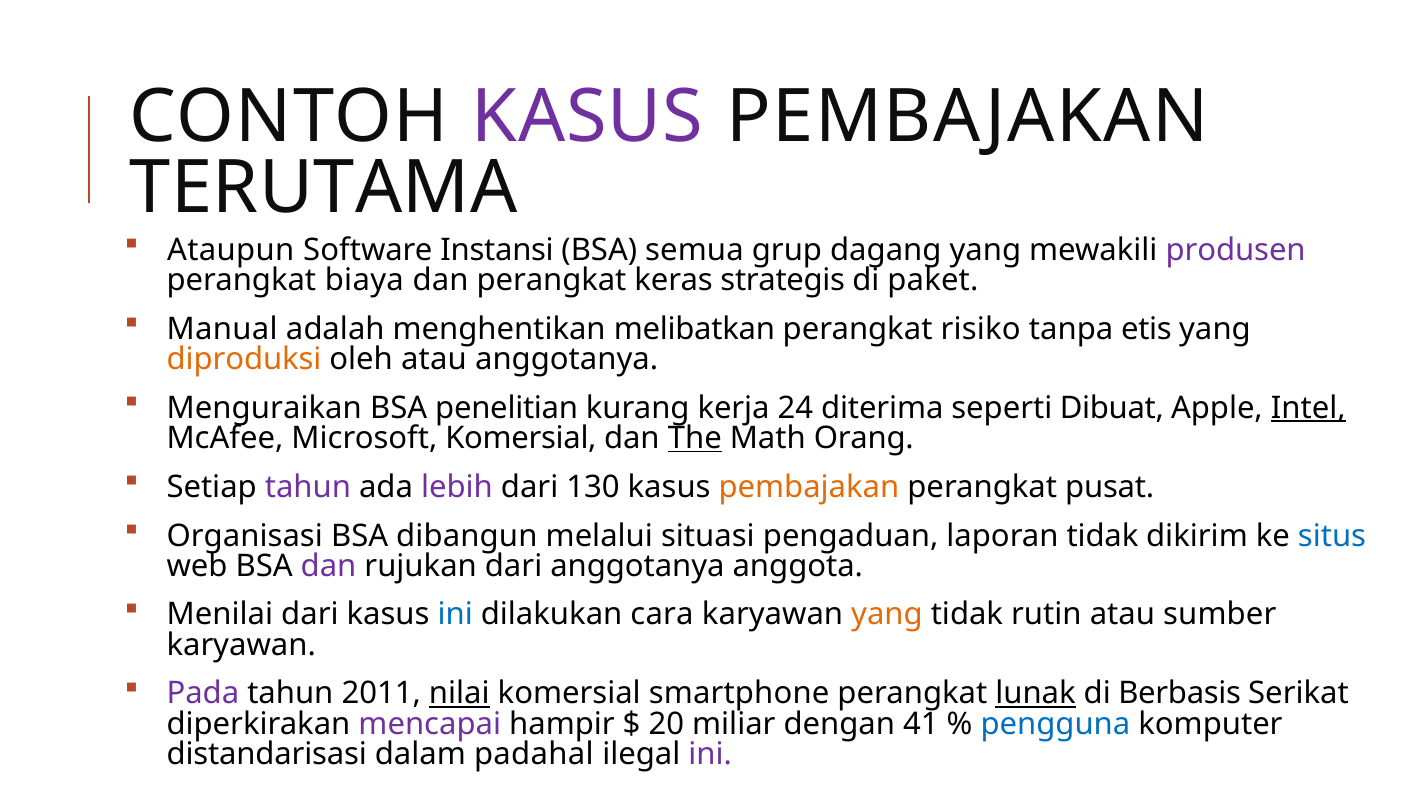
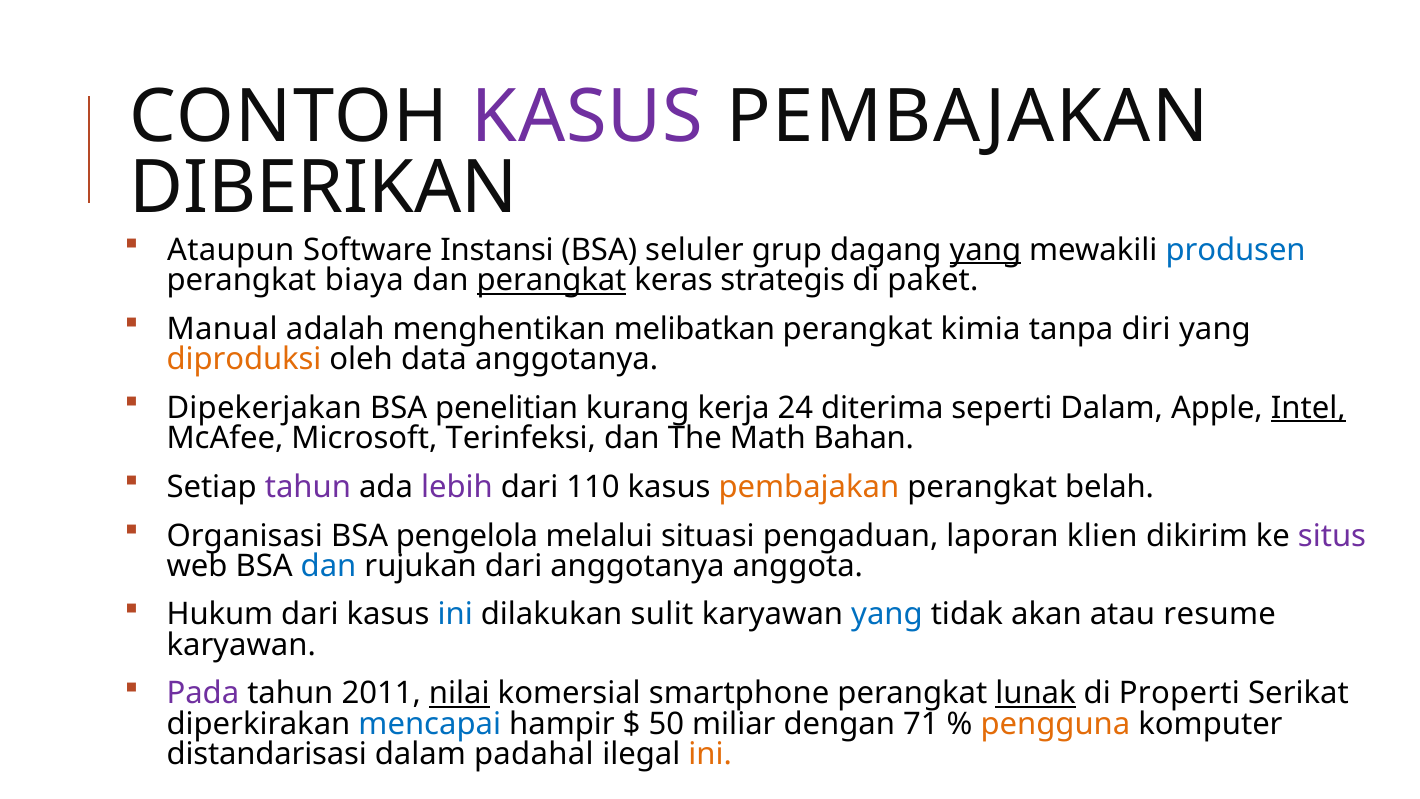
TERUTAMA: TERUTAMA -> DIBERIKAN
semua: semua -> seluler
yang at (985, 250) underline: none -> present
produsen colour: purple -> blue
perangkat at (551, 280) underline: none -> present
risiko: risiko -> kimia
etis: etis -> diri
oleh atau: atau -> data
Menguraikan: Menguraikan -> Dipekerjakan
seperti Dibuat: Dibuat -> Dalam
Microsoft Komersial: Komersial -> Terinfeksi
The underline: present -> none
Orang: Orang -> Bahan
130: 130 -> 110
pusat: pusat -> belah
dibangun: dibangun -> pengelola
laporan tidak: tidak -> klien
situs colour: blue -> purple
dan at (329, 566) colour: purple -> blue
Menilai: Menilai -> Hukum
cara: cara -> sulit
yang at (887, 615) colour: orange -> blue
rutin: rutin -> akan
sumber: sumber -> resume
Berbasis: Berbasis -> Properti
mencapai colour: purple -> blue
20: 20 -> 50
41: 41 -> 71
pengguna colour: blue -> orange
ini at (710, 754) colour: purple -> orange
